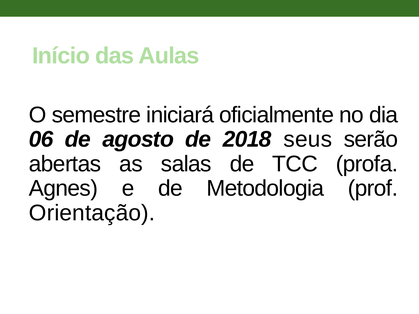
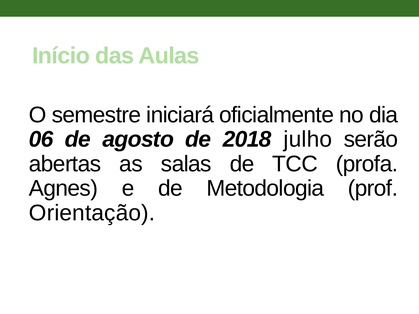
seus: seus -> julho
